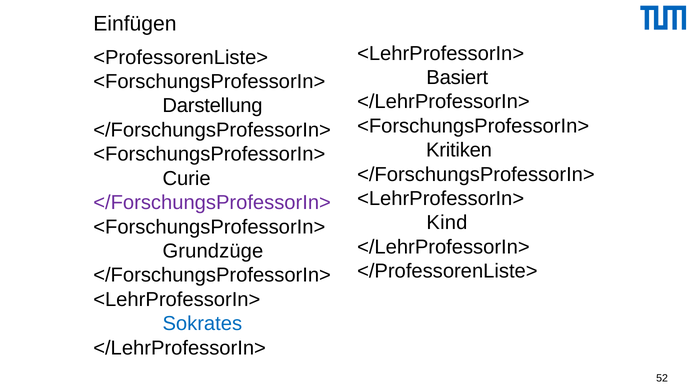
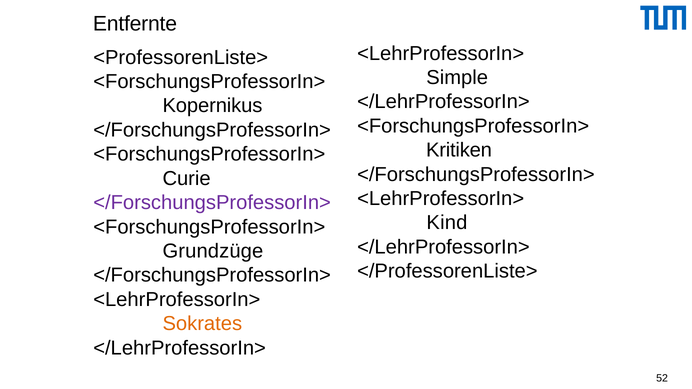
Einfügen: Einfügen -> Entfernte
Basiert: Basiert -> Simple
Darstellung: Darstellung -> Kopernikus
Sokrates colour: blue -> orange
